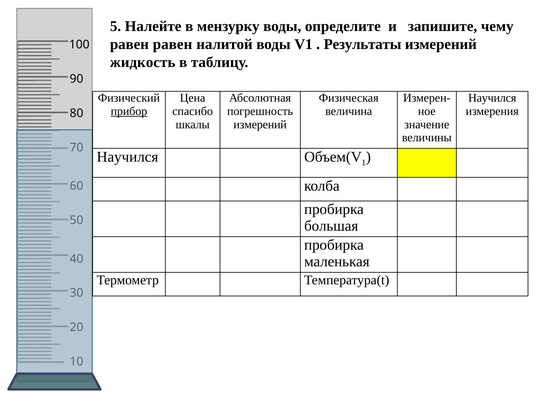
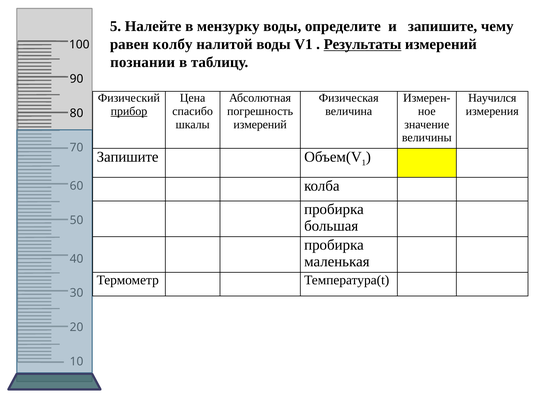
равен равен: равен -> колбу
Результаты underline: none -> present
жидкость: жидкость -> познании
Научился at (127, 157): Научился -> Запишите
